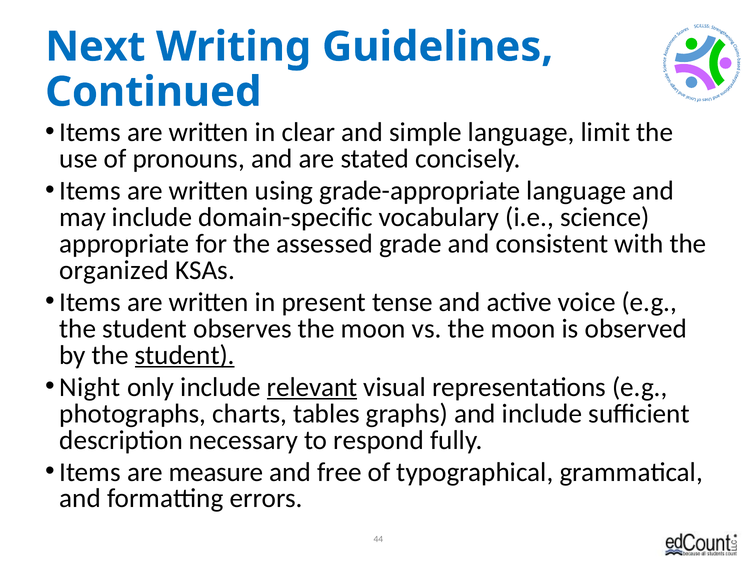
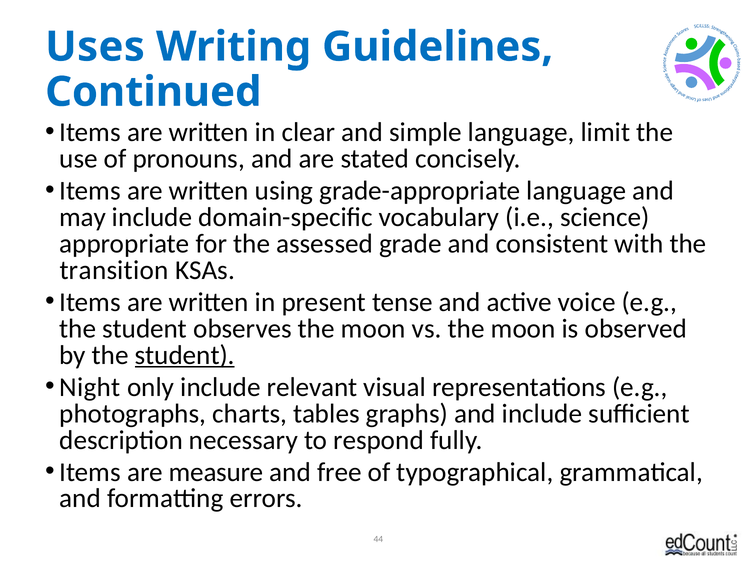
Next: Next -> Uses
organized: organized -> transition
relevant underline: present -> none
